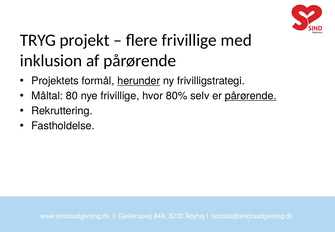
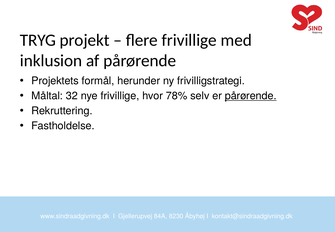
herunder underline: present -> none
80: 80 -> 32
80%: 80% -> 78%
